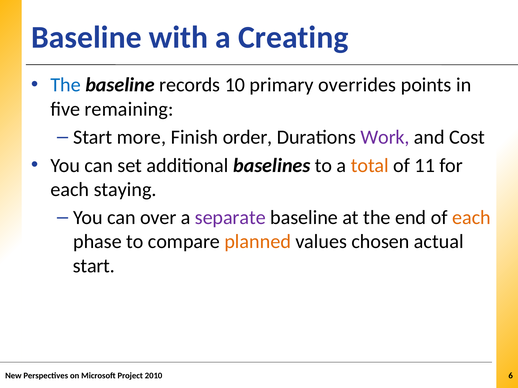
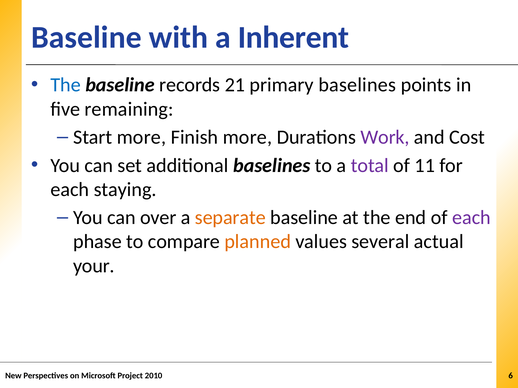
Creating: Creating -> Inherent
10: 10 -> 21
primary overrides: overrides -> baselines
Finish order: order -> more
total colour: orange -> purple
separate colour: purple -> orange
each at (471, 218) colour: orange -> purple
chosen: chosen -> several
start at (94, 266): start -> your
